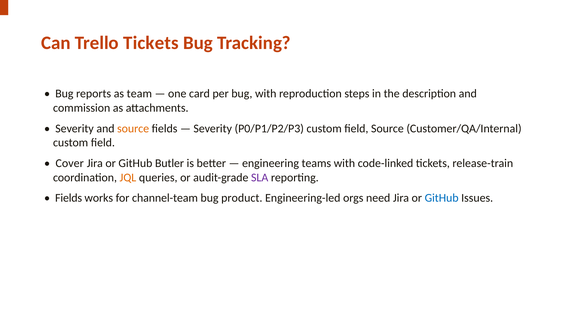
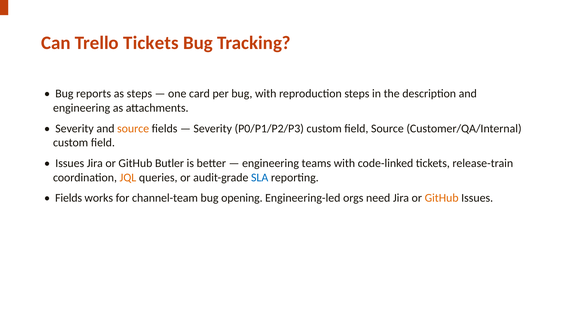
as team: team -> steps
commission at (82, 108): commission -> engineering
Cover at (70, 163): Cover -> Issues
SLA colour: purple -> blue
product: product -> opening
GitHub at (442, 198) colour: blue -> orange
